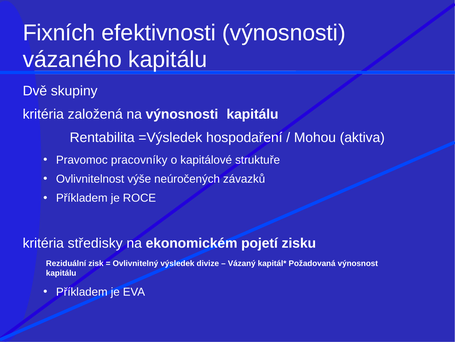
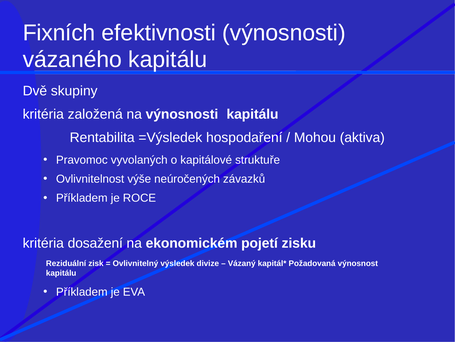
pracovníky: pracovníky -> vyvolaných
středisky: středisky -> dosažení
